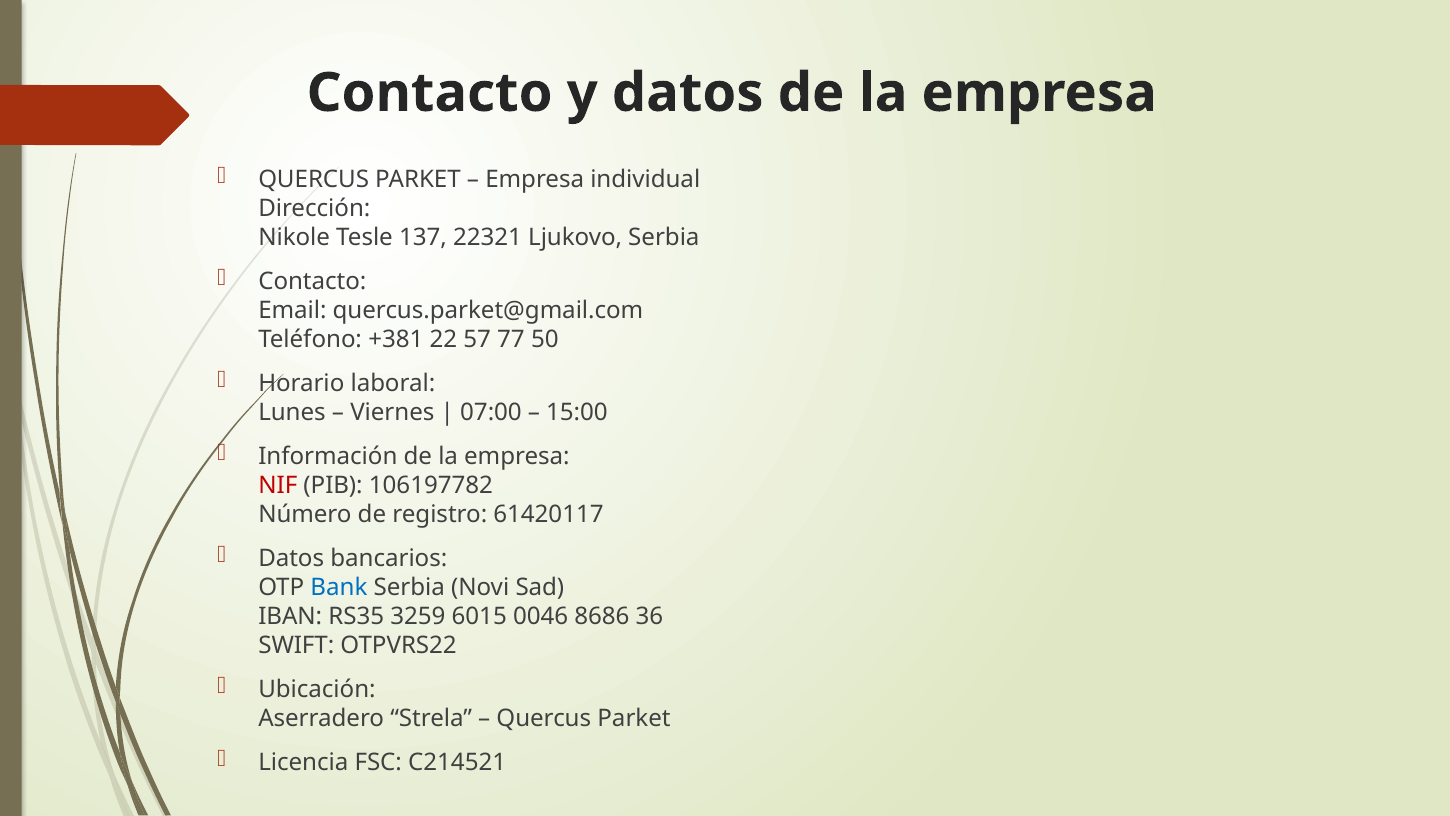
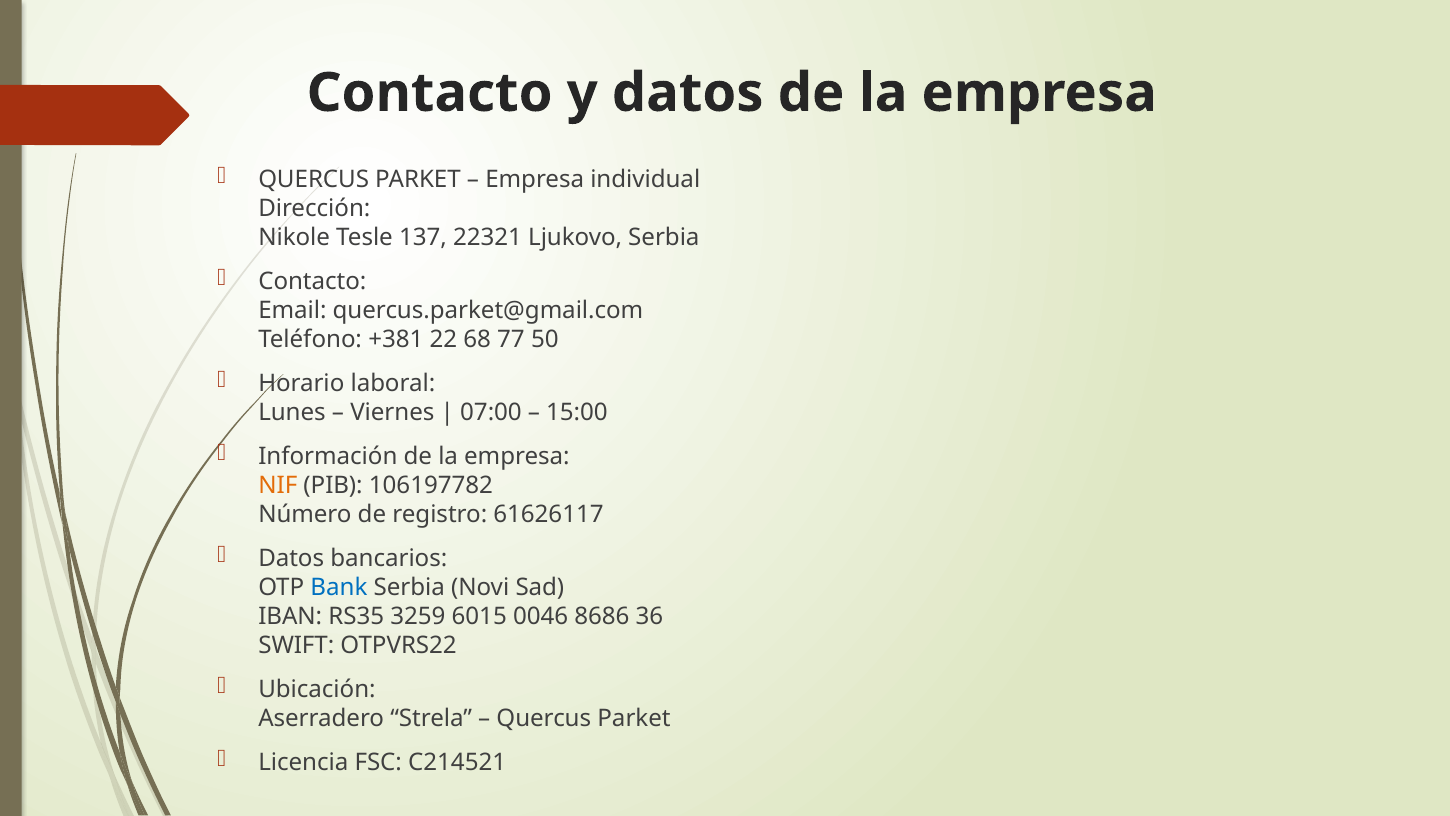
57: 57 -> 68
NIF colour: red -> orange
61420117: 61420117 -> 61626117
